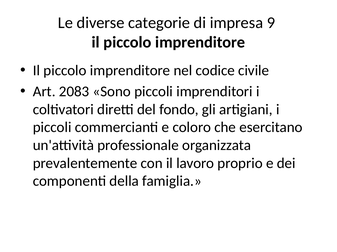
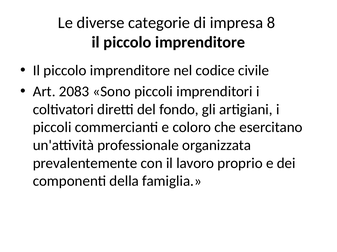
9: 9 -> 8
